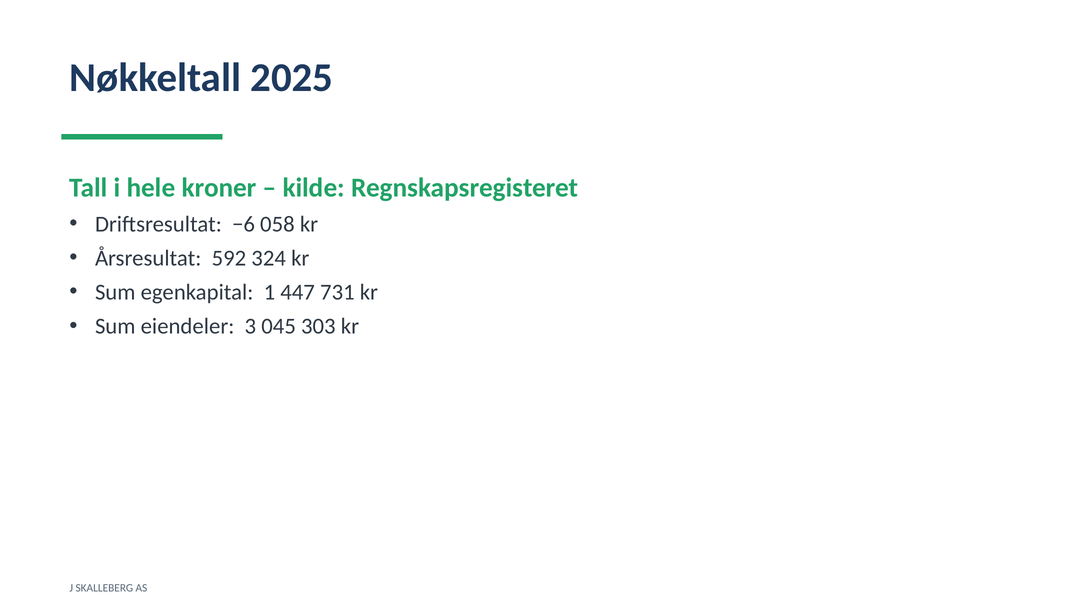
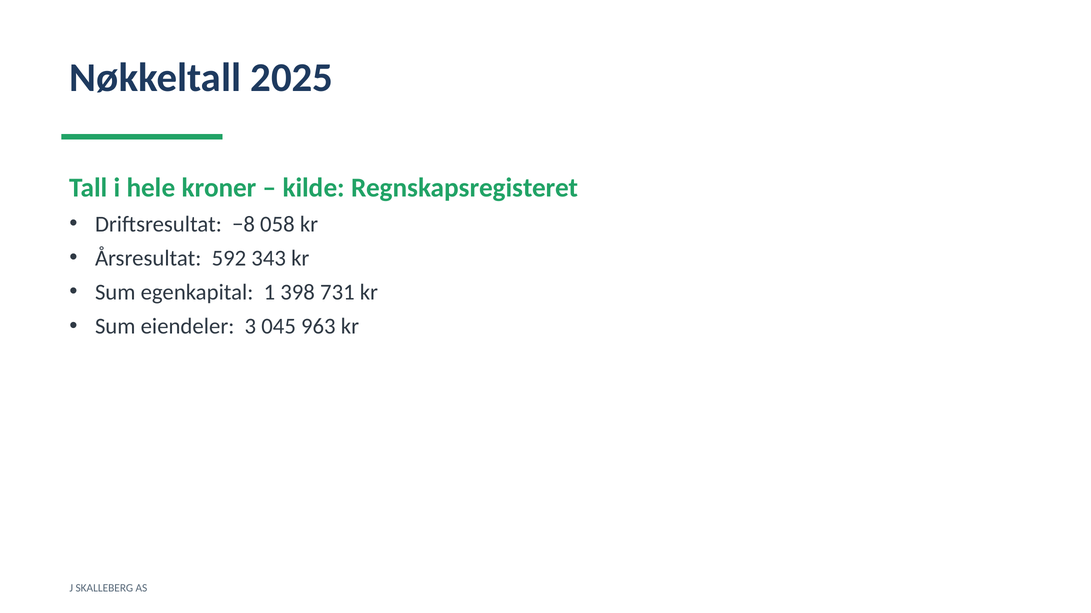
−6: −6 -> −8
324: 324 -> 343
447: 447 -> 398
303: 303 -> 963
